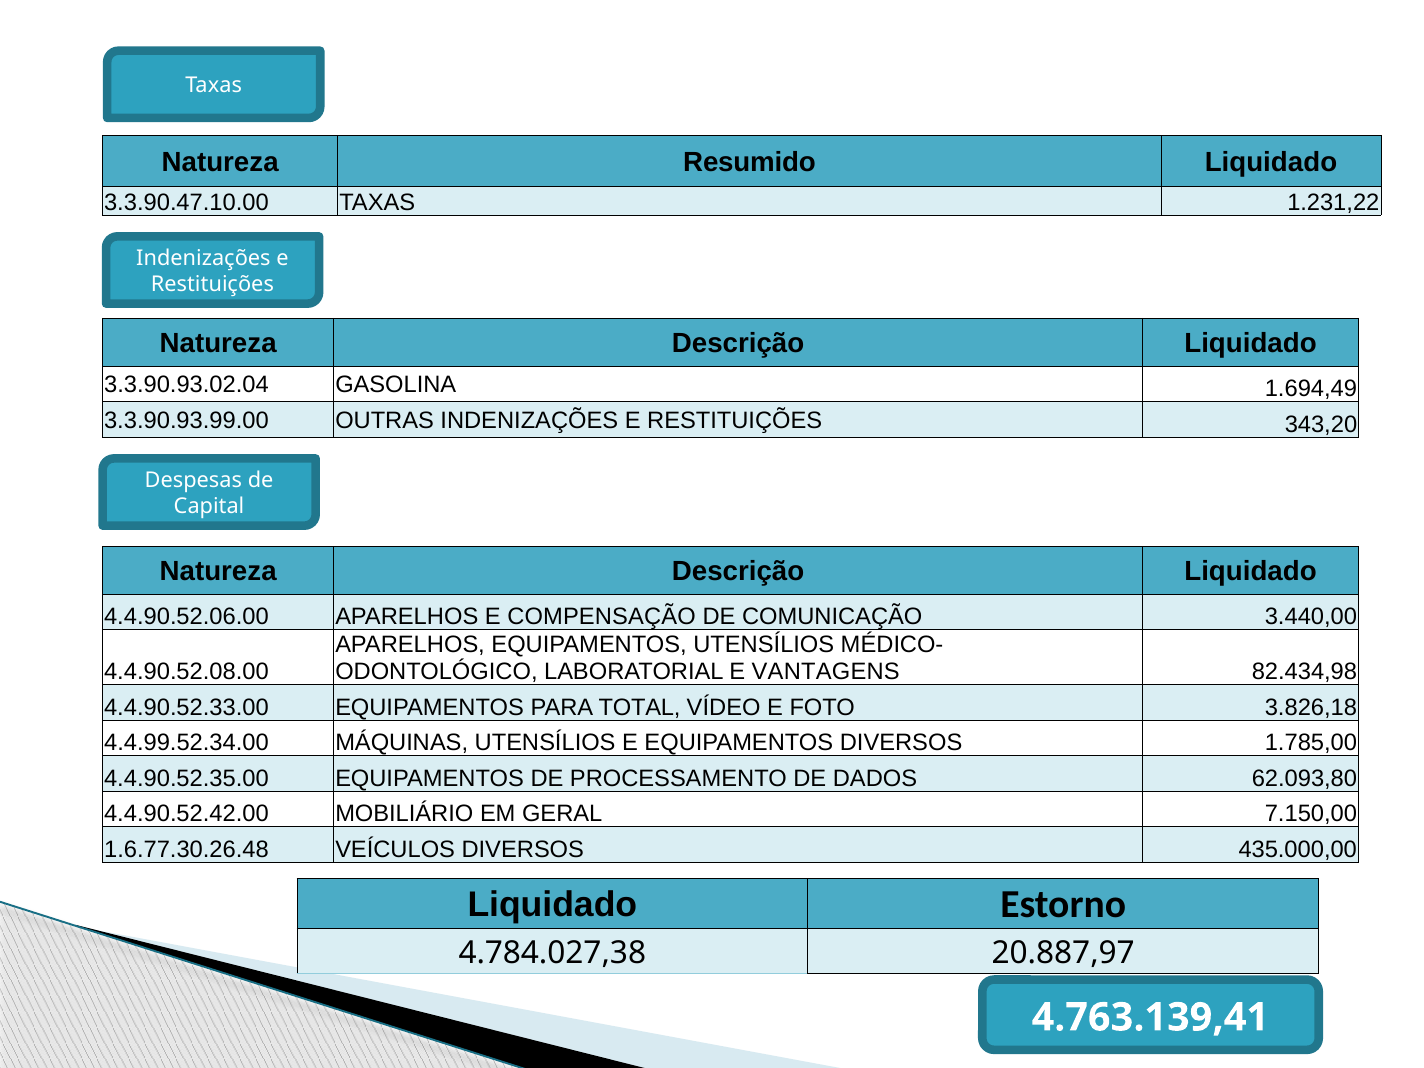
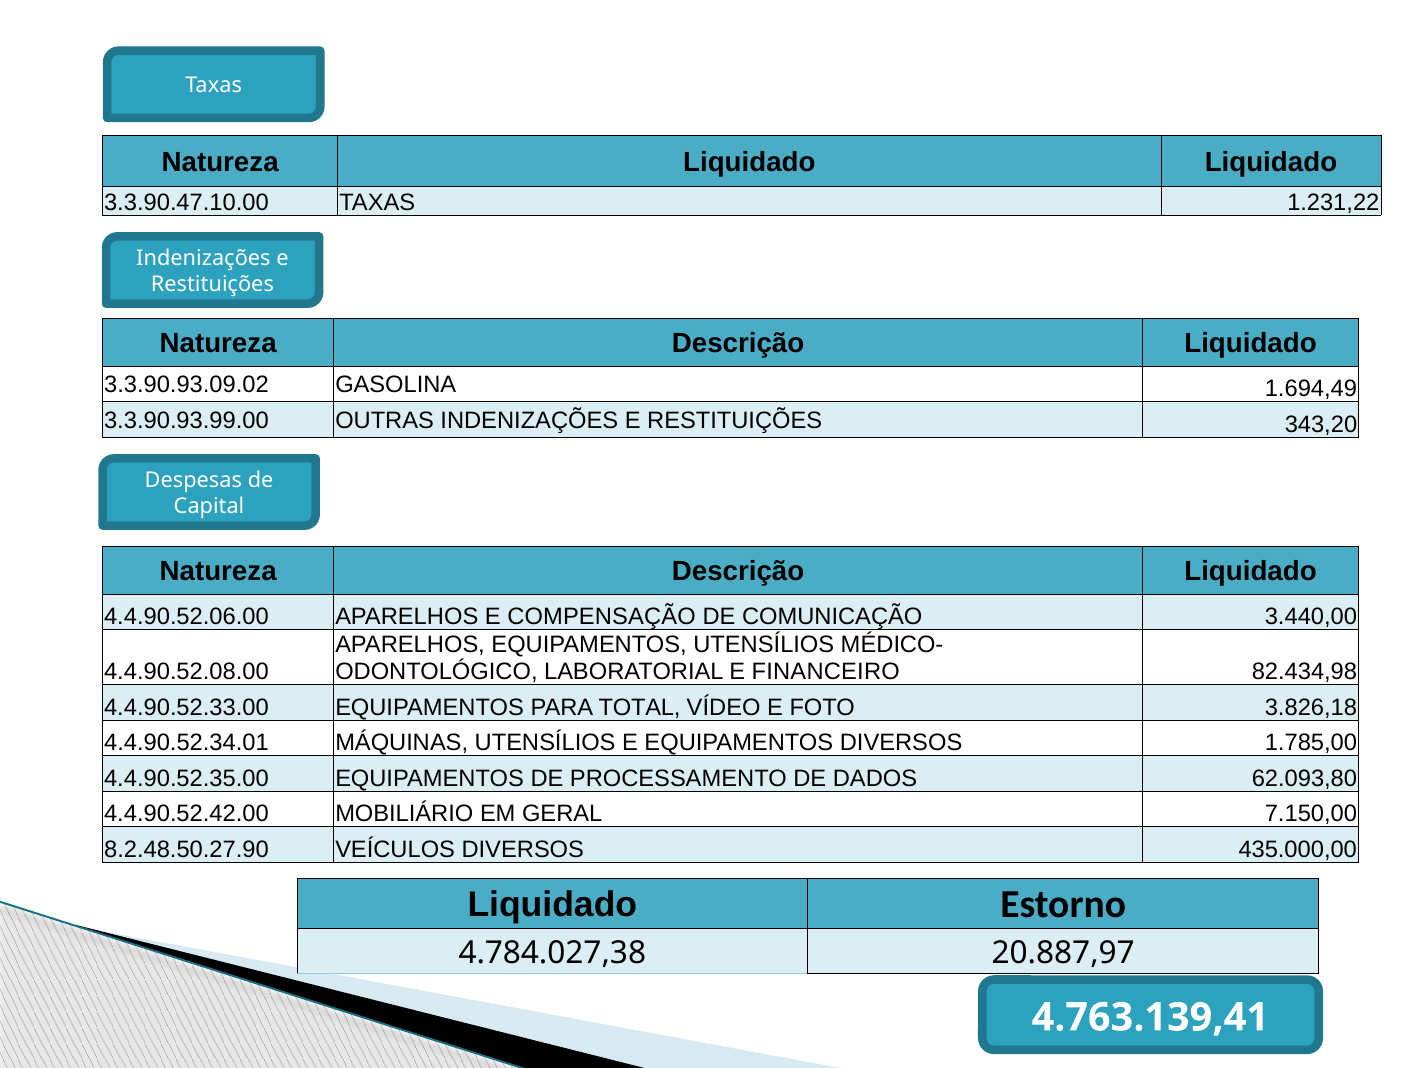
Natureza Resumido: Resumido -> Liquidado
3.3.90.93.02.04: 3.3.90.93.02.04 -> 3.3.90.93.09.02
VANTAGENS: VANTAGENS -> FINANCEIRO
4.4.99.52.34.00: 4.4.99.52.34.00 -> 4.4.90.52.34.01
1.6.77.30.26.48: 1.6.77.30.26.48 -> 8.2.48.50.27.90
